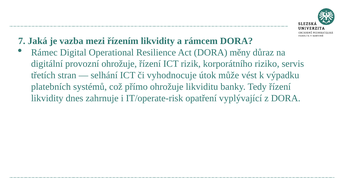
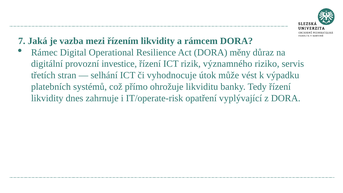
provozní ohrožuje: ohrožuje -> investice
korporátního: korporátního -> významného
